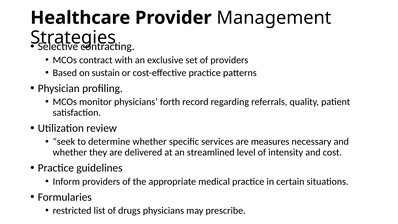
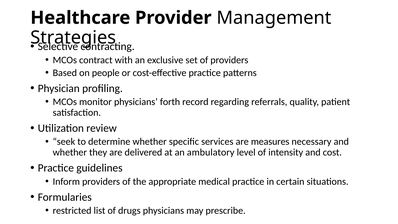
sustain: sustain -> people
streamlined: streamlined -> ambulatory
